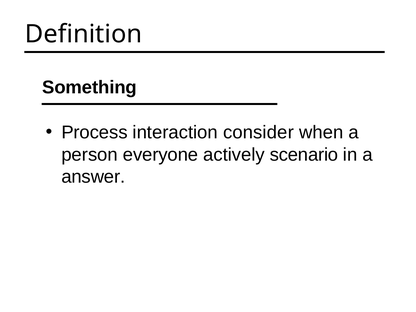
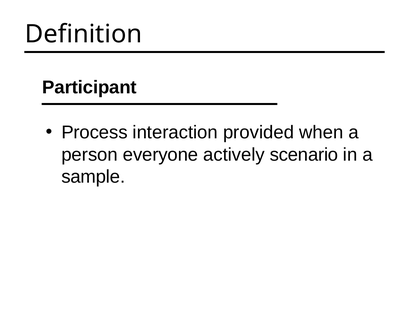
Something: Something -> Participant
consider: consider -> provided
answer: answer -> sample
